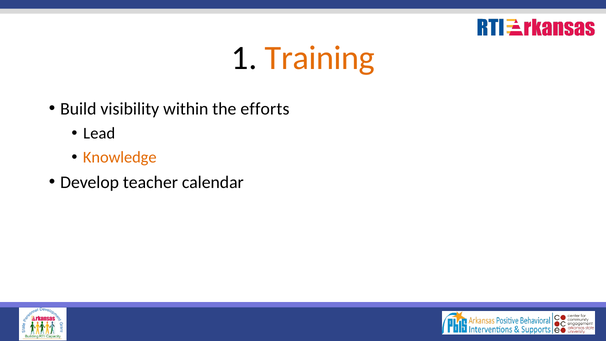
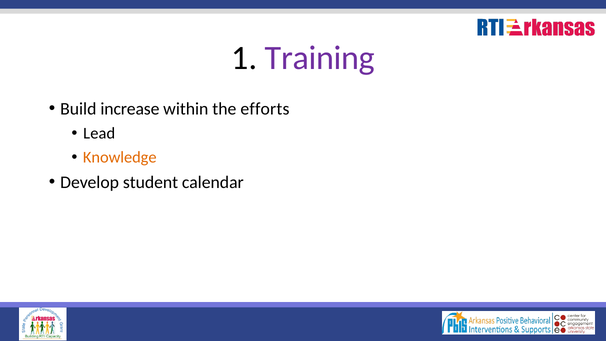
Training colour: orange -> purple
visibility: visibility -> increase
teacher: teacher -> student
